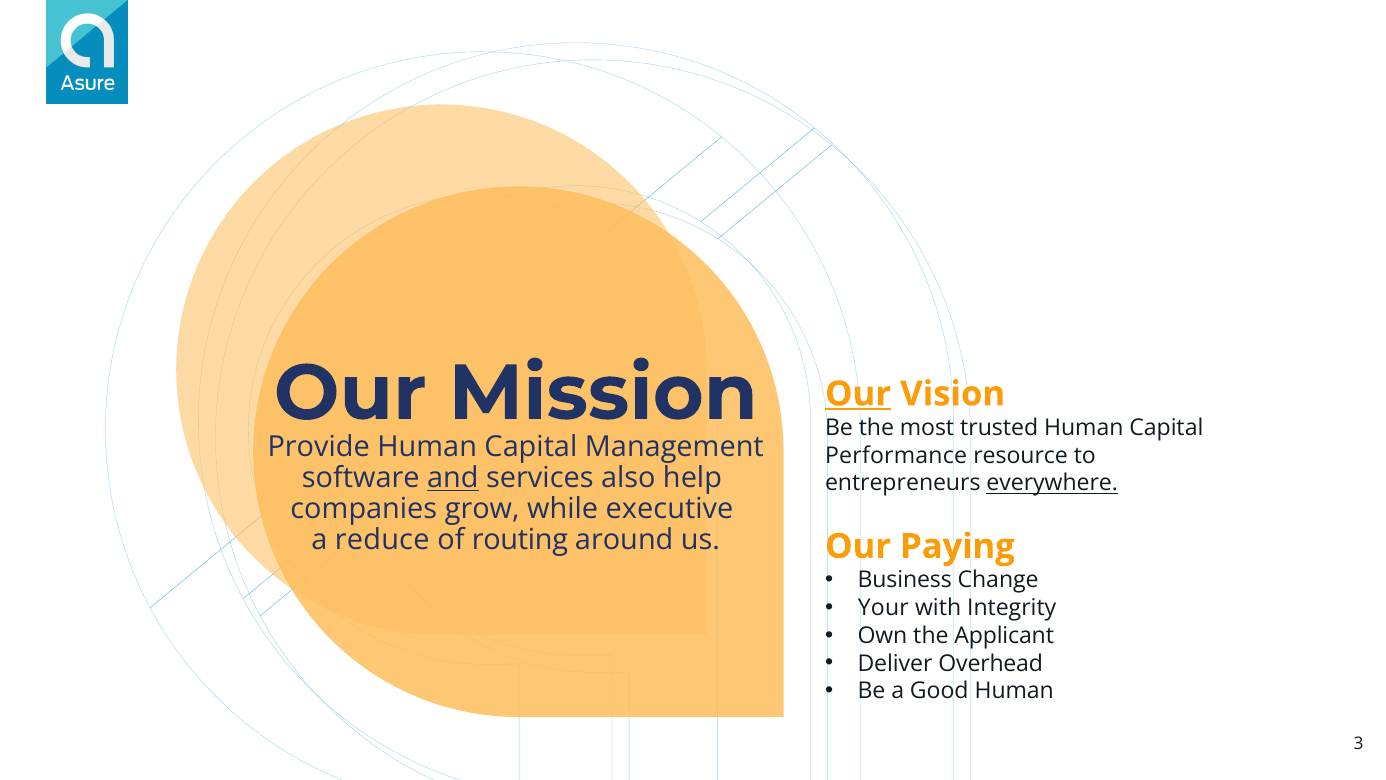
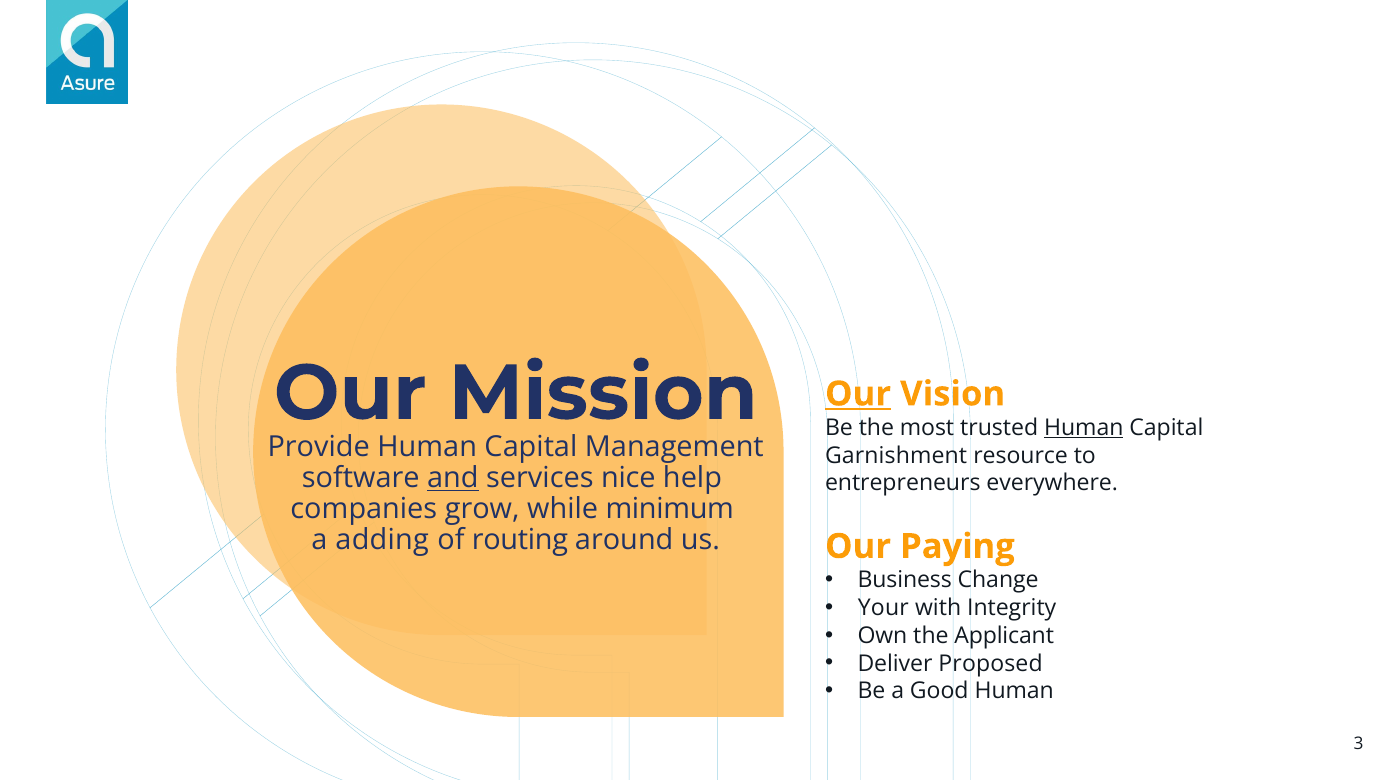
Human at (1084, 428) underline: none -> present
Performance: Performance -> Garnishment
also: also -> nice
everywhere underline: present -> none
executive: executive -> minimum
reduce: reduce -> adding
Overhead: Overhead -> Proposed
